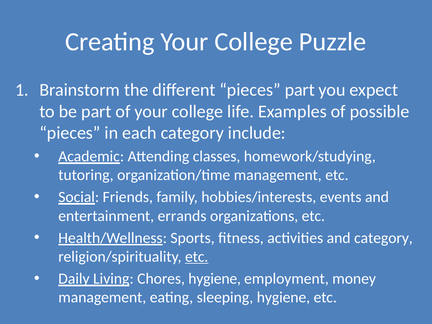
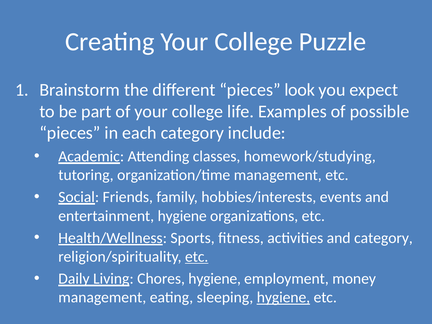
pieces part: part -> look
entertainment errands: errands -> hygiene
hygiene at (283, 297) underline: none -> present
